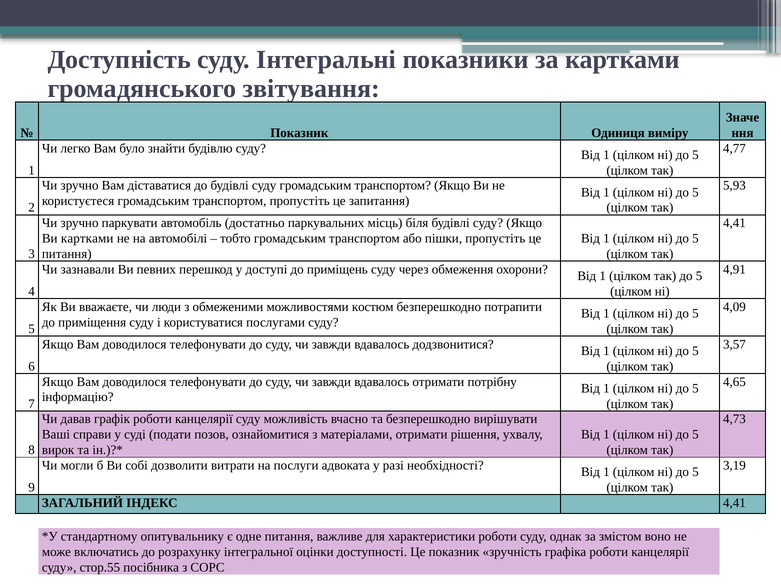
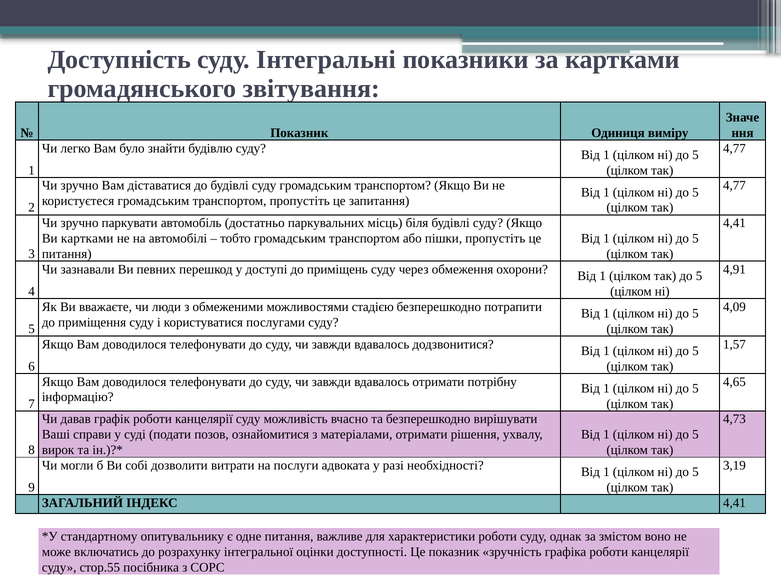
5,93 at (734, 186): 5,93 -> 4,77
костюм: костюм -> стадією
3,57: 3,57 -> 1,57
